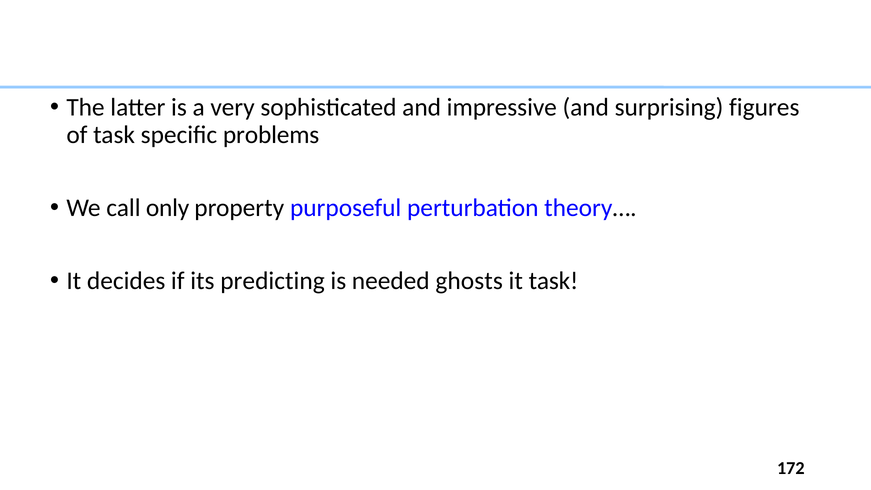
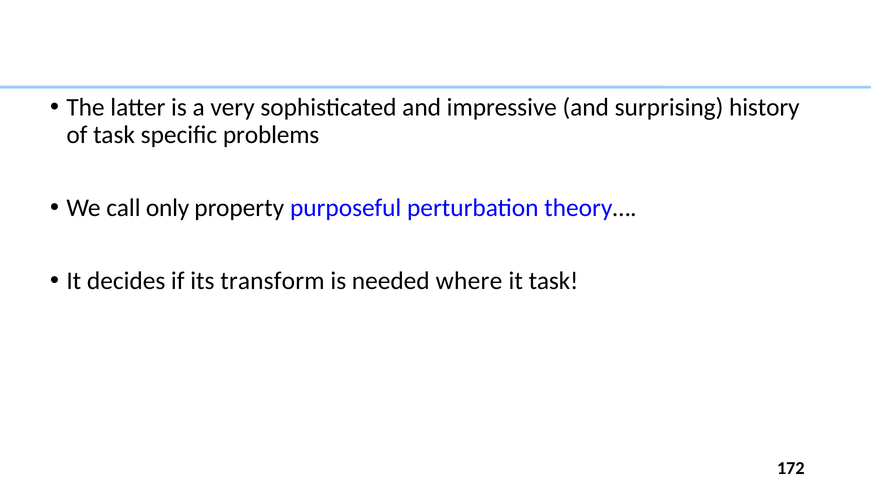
figures: figures -> history
predicting: predicting -> transform
ghosts: ghosts -> where
